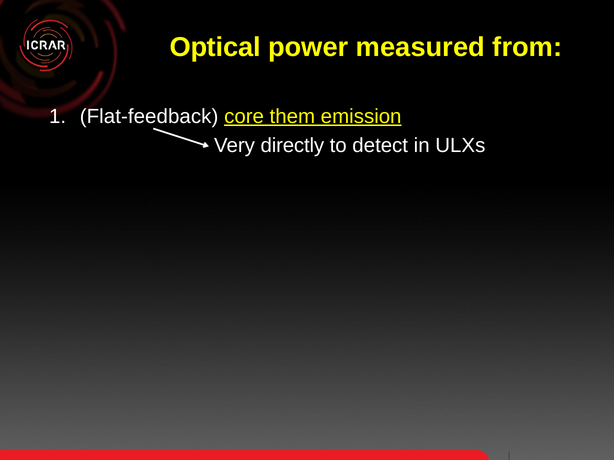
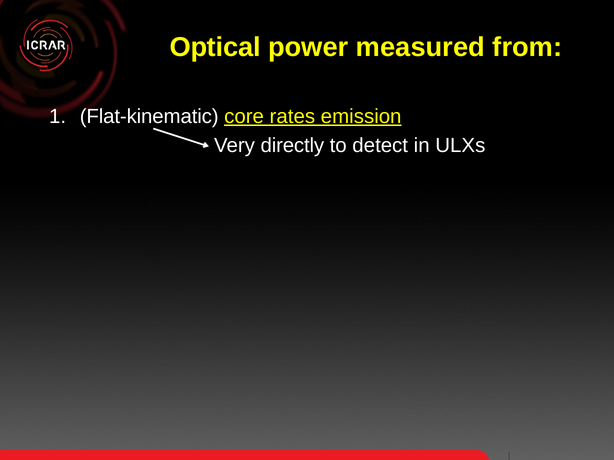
Flat-feedback: Flat-feedback -> Flat-kinematic
them: them -> rates
